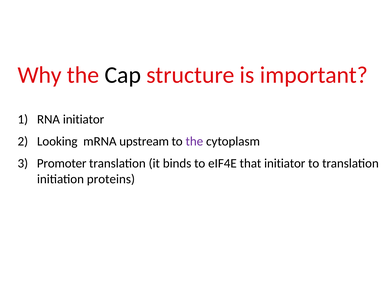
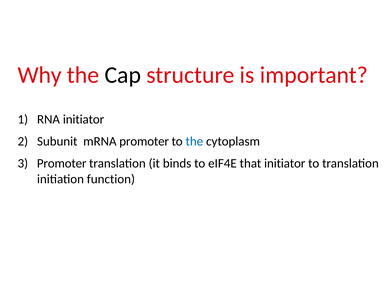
Looking: Looking -> Subunit
mRNA upstream: upstream -> promoter
the at (194, 141) colour: purple -> blue
proteins: proteins -> function
